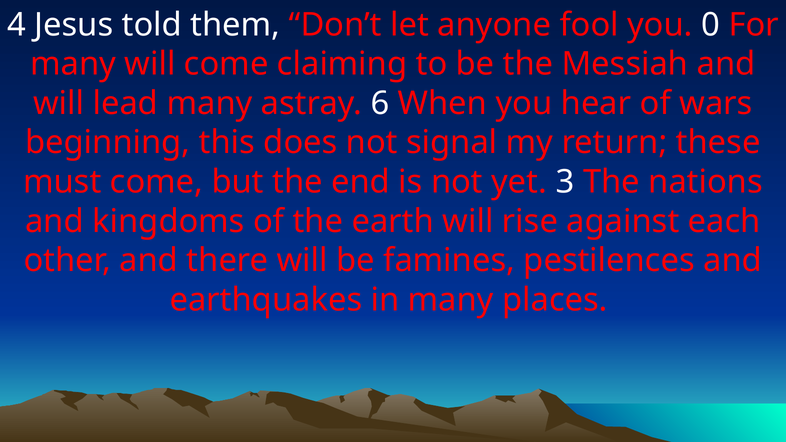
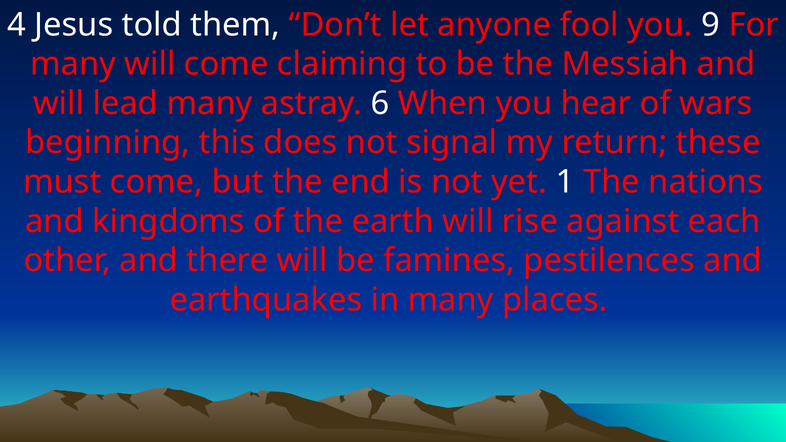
0: 0 -> 9
3: 3 -> 1
